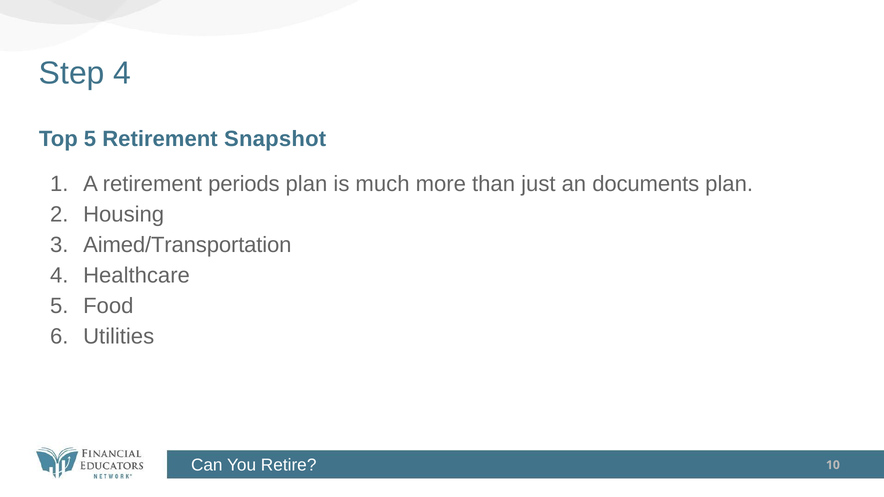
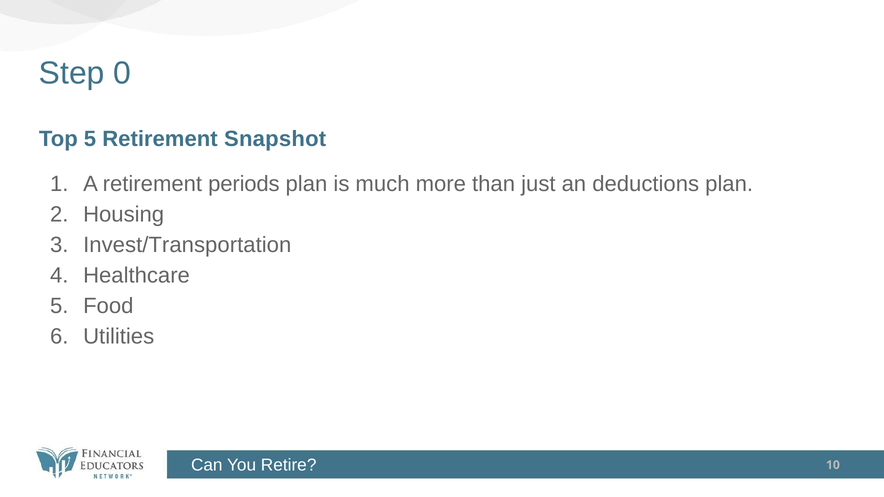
Step 4: 4 -> 0
documents: documents -> deductions
Aimed/Transportation: Aimed/Transportation -> Invest/Transportation
